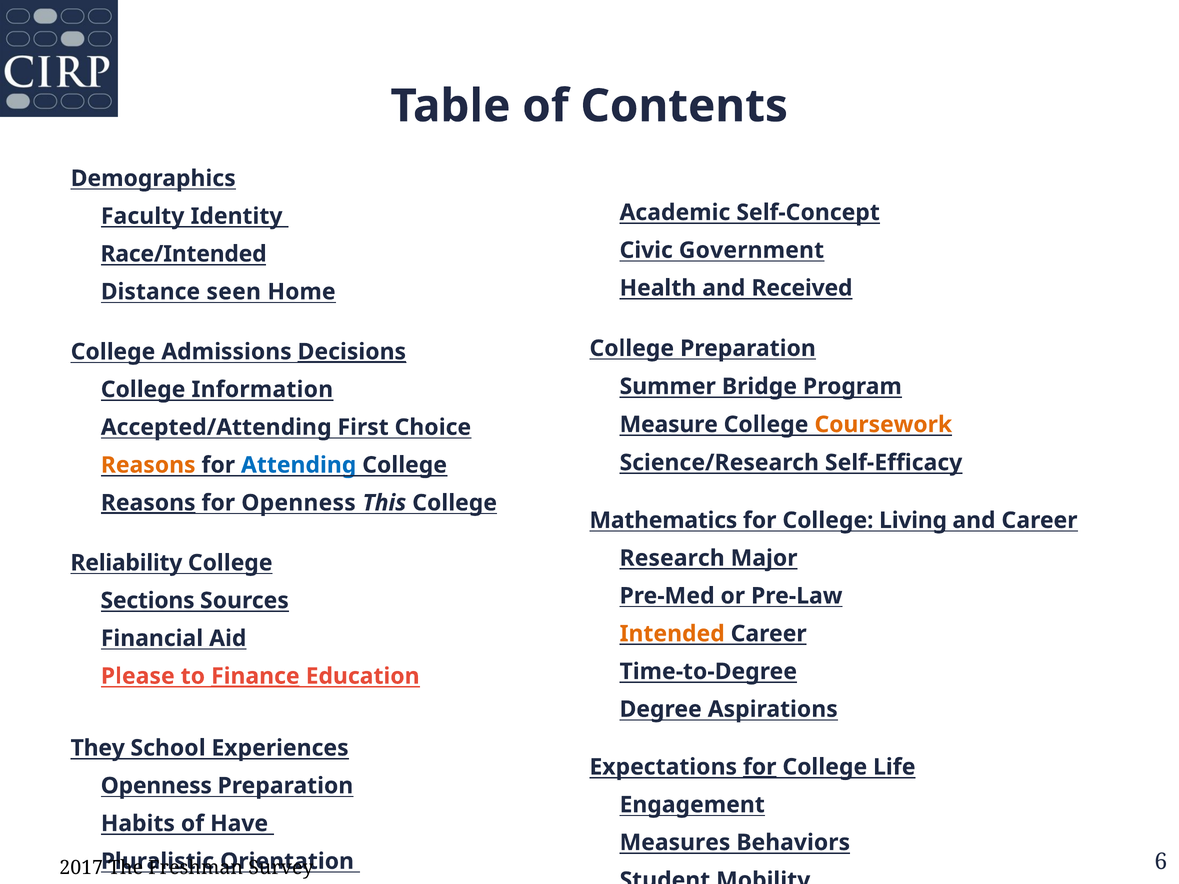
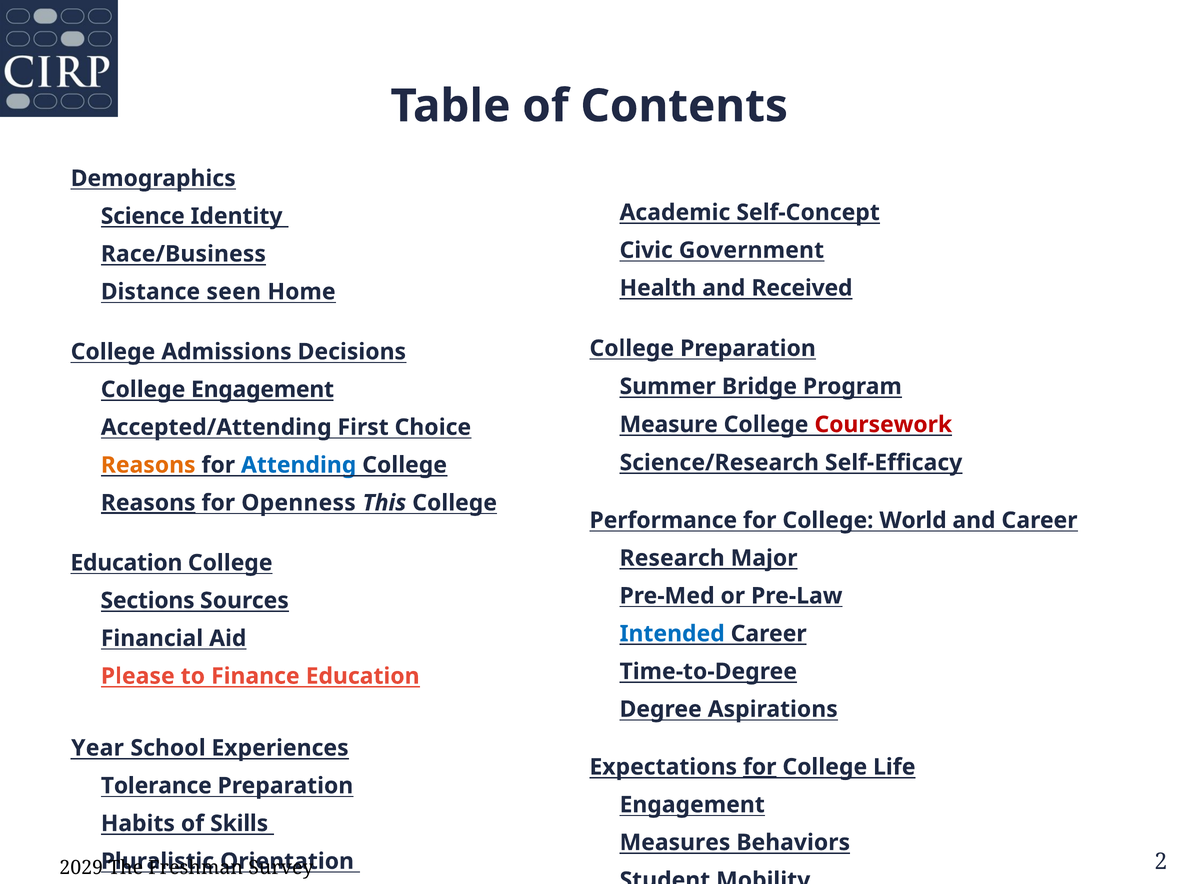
Faculty: Faculty -> Science
Race/Intended: Race/Intended -> Race/Business
Decisions underline: present -> none
College Information: Information -> Engagement
Coursework colour: orange -> red
Mathematics: Mathematics -> Performance
Living: Living -> World
Reliability at (126, 563): Reliability -> Education
Intended colour: orange -> blue
Finance underline: present -> none
They: They -> Year
Openness at (156, 786): Openness -> Tolerance
Have: Have -> Skills
2017: 2017 -> 2029
6: 6 -> 2
